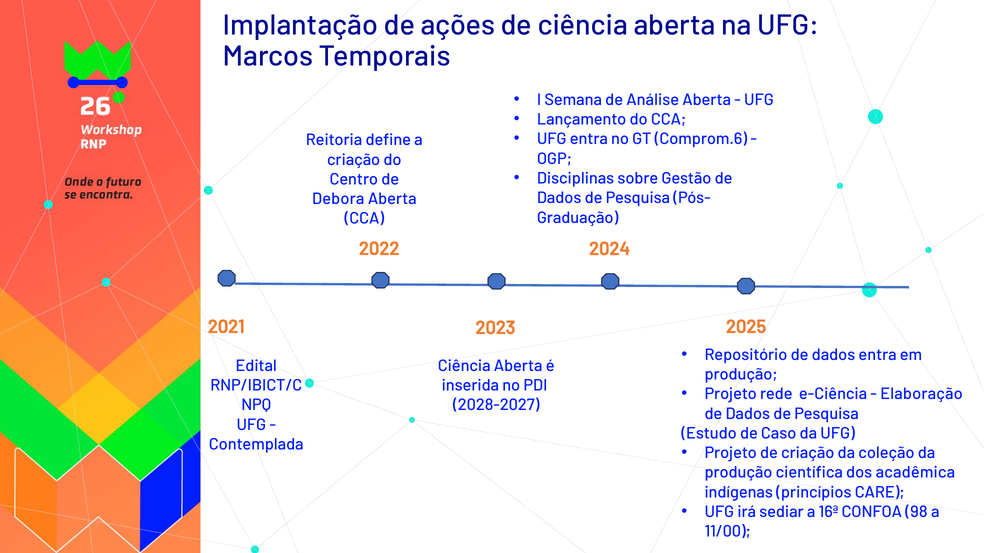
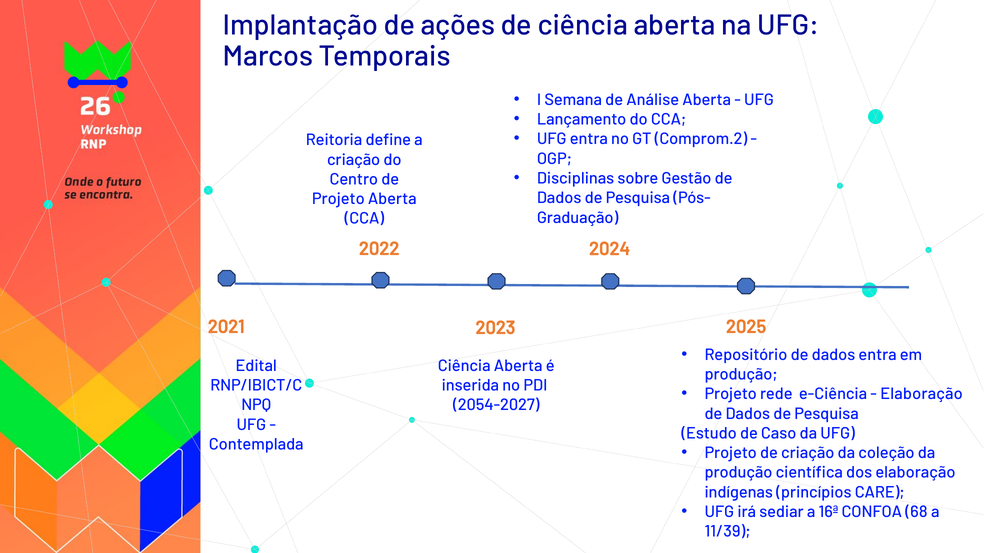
Comprom.6: Comprom.6 -> Comprom.2
Debora at (338, 199): Debora -> Projeto
2028-2027: 2028-2027 -> 2054-2027
dos acadêmica: acadêmica -> elaboração
98: 98 -> 68
11/00: 11/00 -> 11/39
